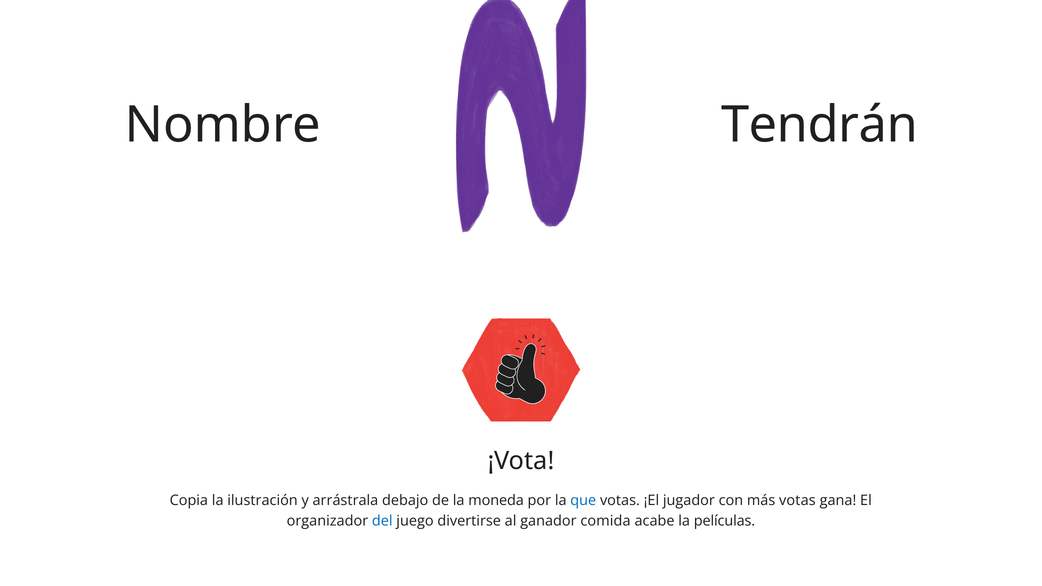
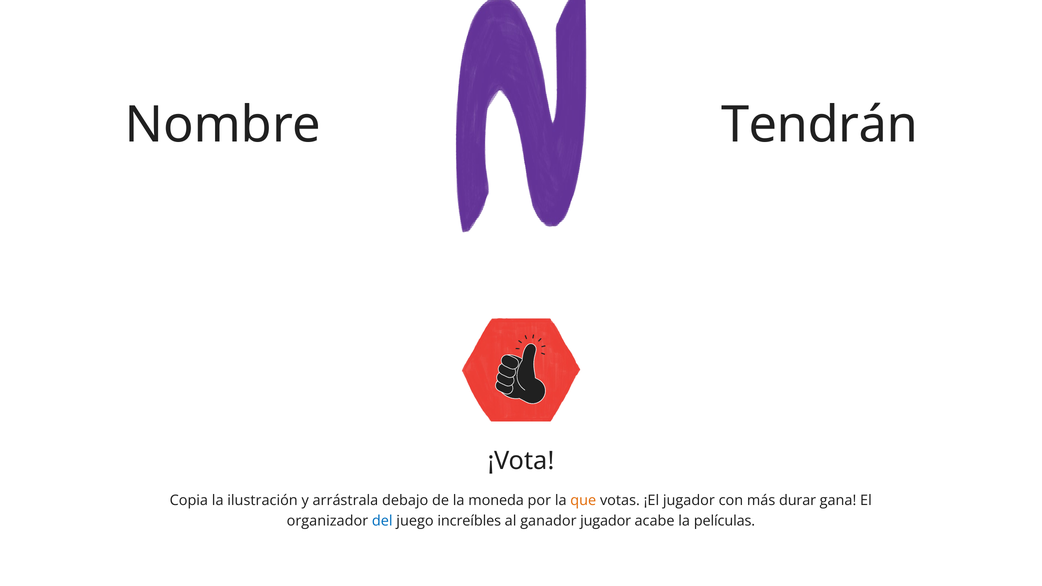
que colour: blue -> orange
más votas: votas -> durar
divertirse: divertirse -> increíbles
ganador comida: comida -> jugador
